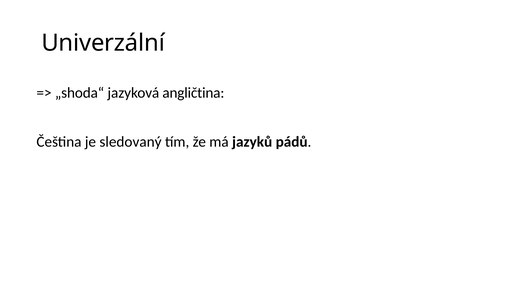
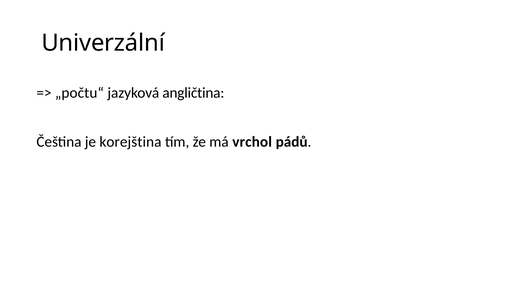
„shoda“: „shoda“ -> „počtu“
sledovaný: sledovaný -> korejština
jazyků: jazyků -> vrchol
